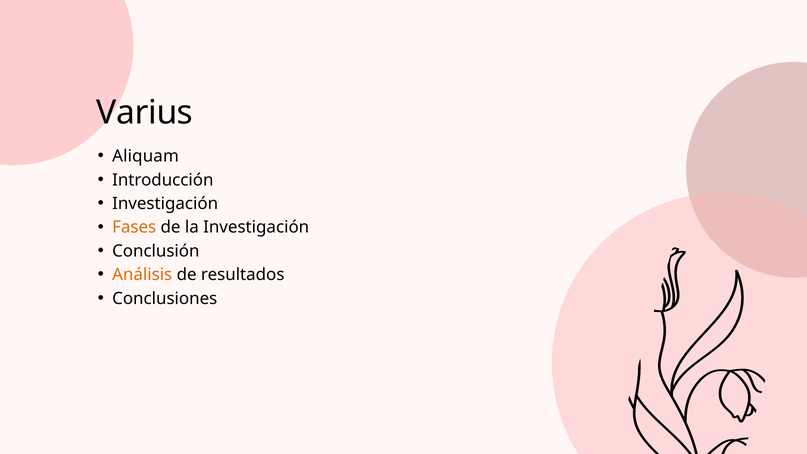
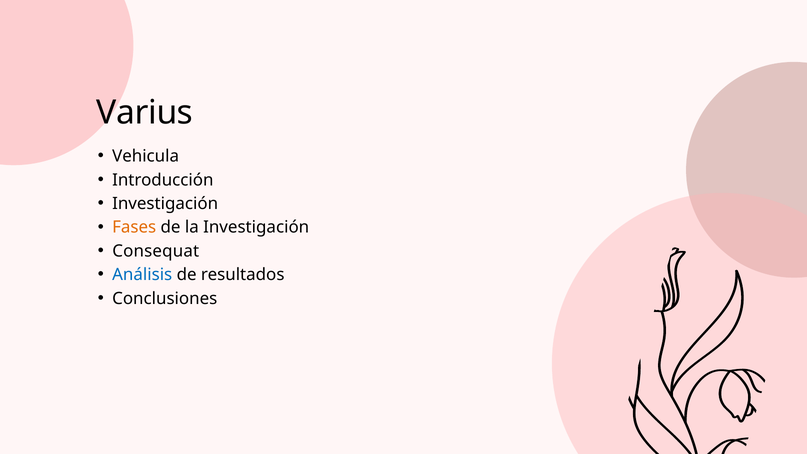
Aliquam: Aliquam -> Vehicula
Conclusión: Conclusión -> Consequat
Análisis colour: orange -> blue
